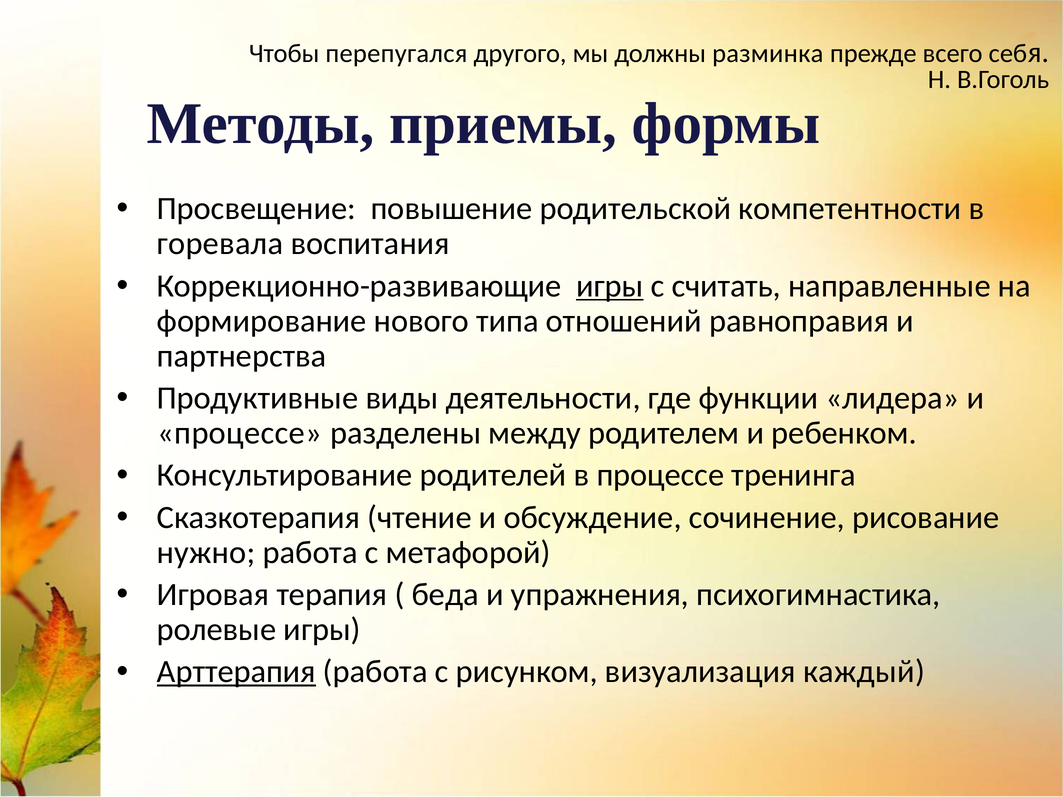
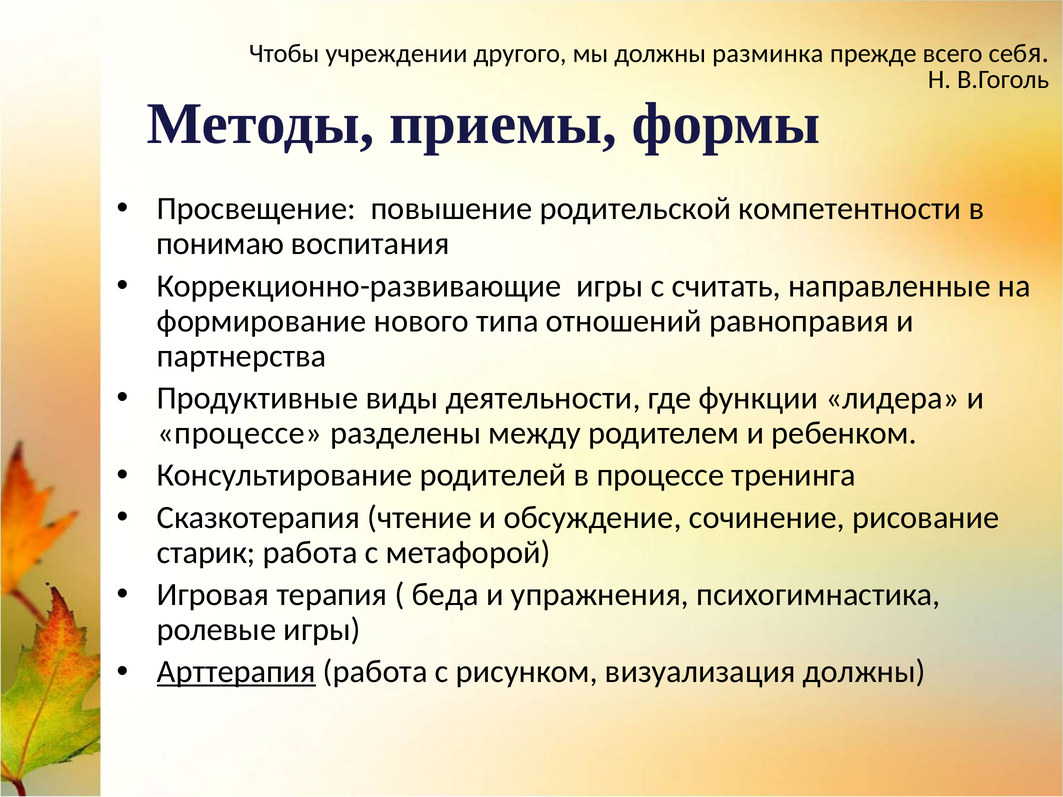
перепугался: перепугался -> учреждении
горевала: горевала -> понимаю
игры at (610, 286) underline: present -> none
нужно: нужно -> старик
визуализация каждый: каждый -> должны
